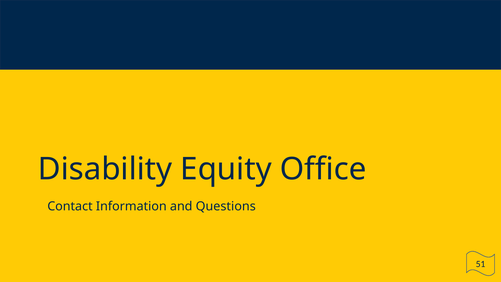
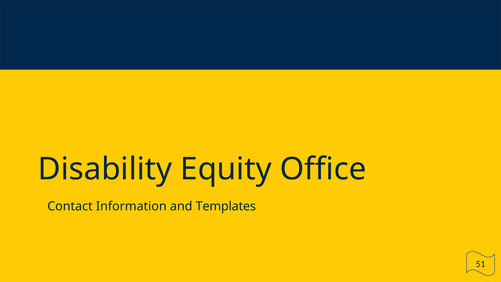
Questions: Questions -> Templates
